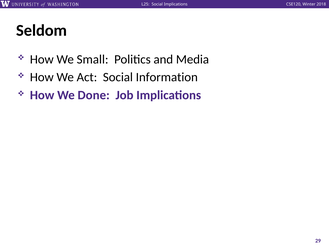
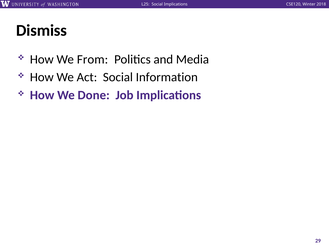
Seldom: Seldom -> Dismiss
Small: Small -> From
